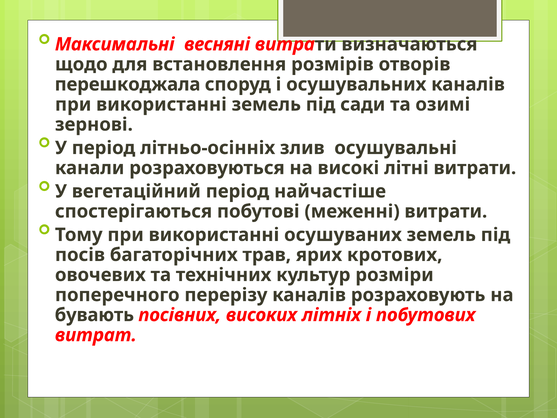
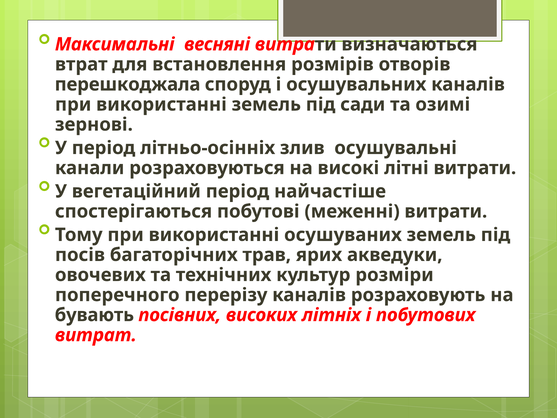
щодо: щодо -> втрат
кротових: кротових -> акведуки
